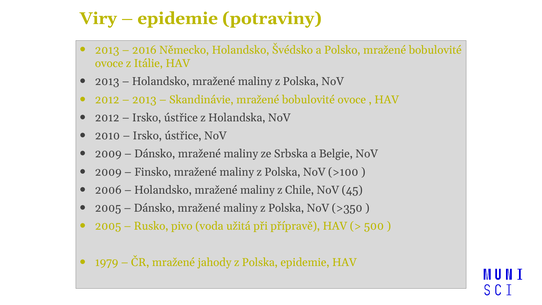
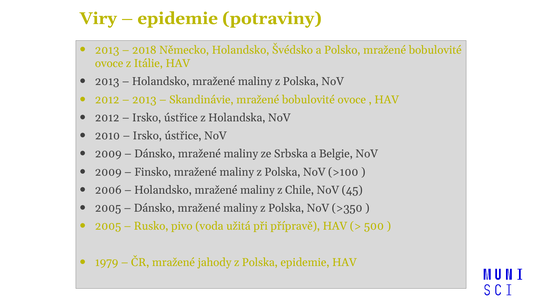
2016: 2016 -> 2018
